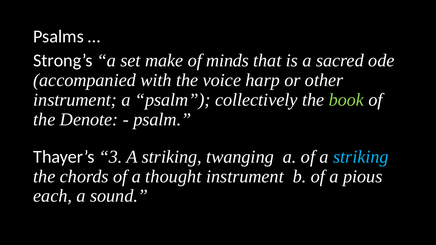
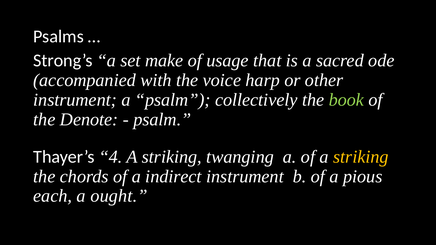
minds: minds -> usage
3: 3 -> 4
striking at (361, 157) colour: light blue -> yellow
thought: thought -> indirect
sound: sound -> ought
